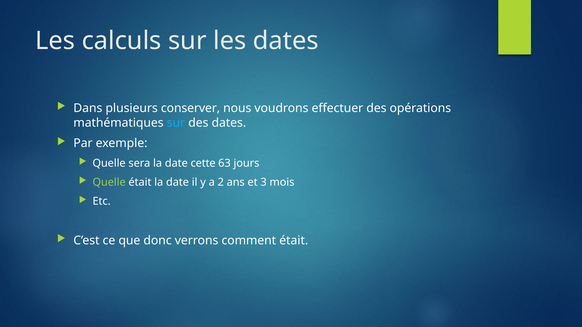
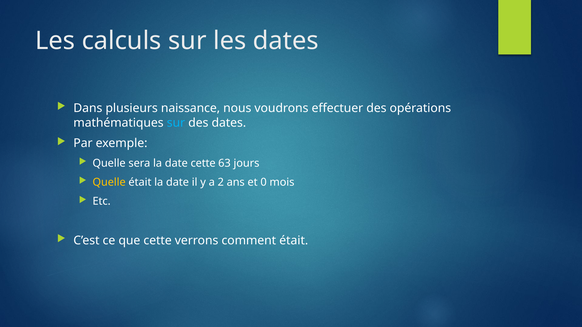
conserver: conserver -> naissance
Quelle at (109, 182) colour: light green -> yellow
3: 3 -> 0
que donc: donc -> cette
